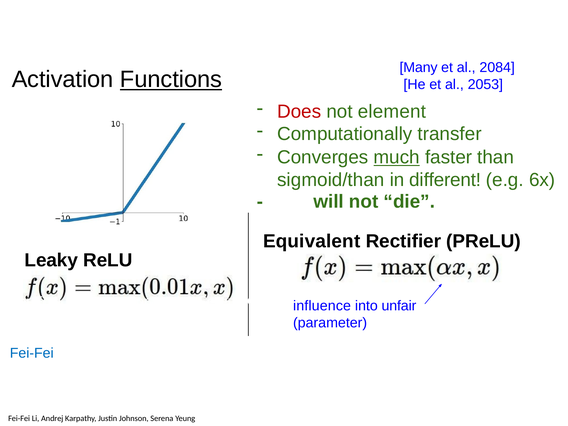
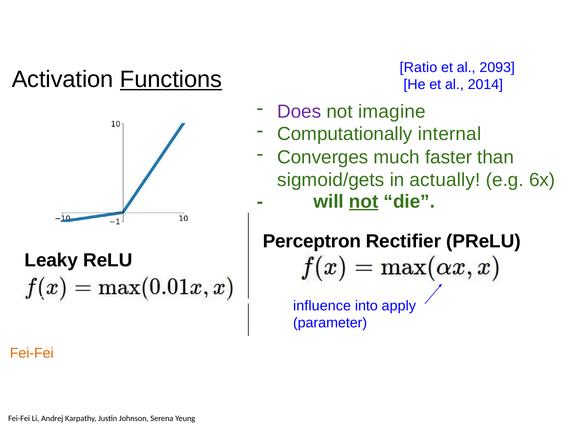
Many: Many -> Ratio
2084: 2084 -> 2093
2053: 2053 -> 2014
Does colour: red -> purple
element: element -> imagine
transfer: transfer -> internal
much underline: present -> none
sigmoid/than: sigmoid/than -> sigmoid/gets
different: different -> actually
not at (364, 202) underline: none -> present
Equivalent: Equivalent -> Perceptron
unfair: unfair -> apply
Fei-Fei at (32, 353) colour: blue -> orange
